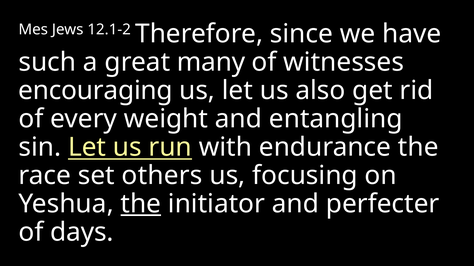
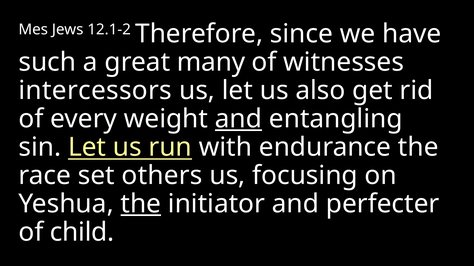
encouraging: encouraging -> intercessors
and at (238, 119) underline: none -> present
days: days -> child
